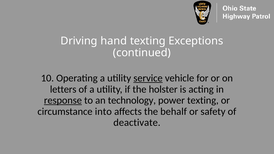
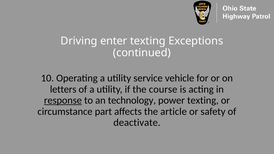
hand: hand -> enter
service underline: present -> none
holster: holster -> course
into: into -> part
behalf: behalf -> article
